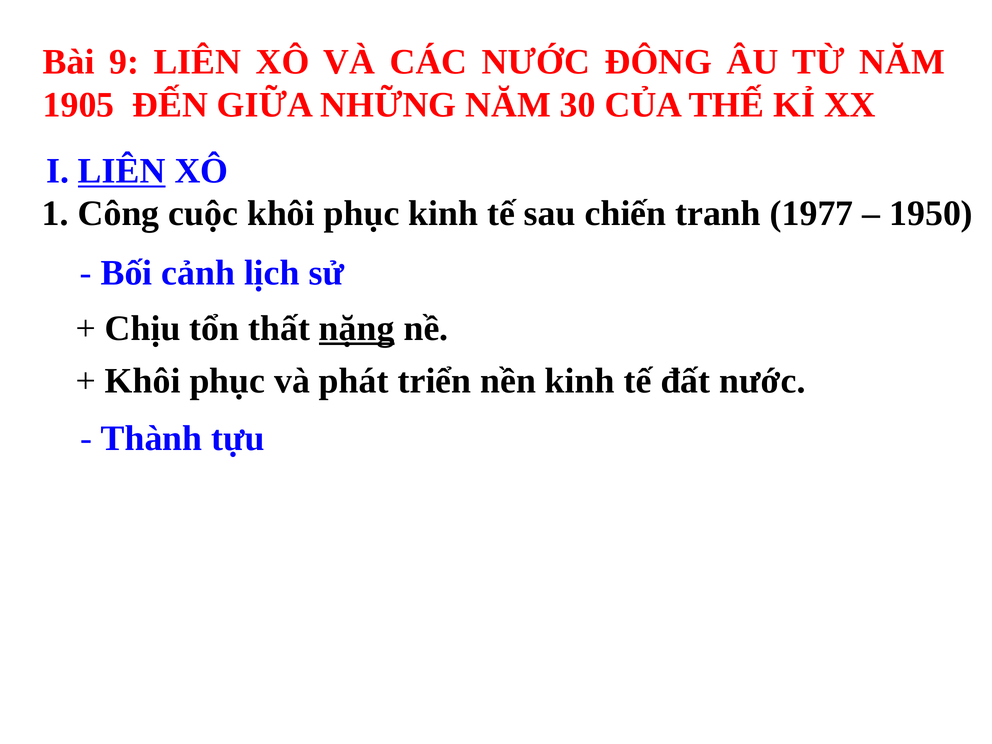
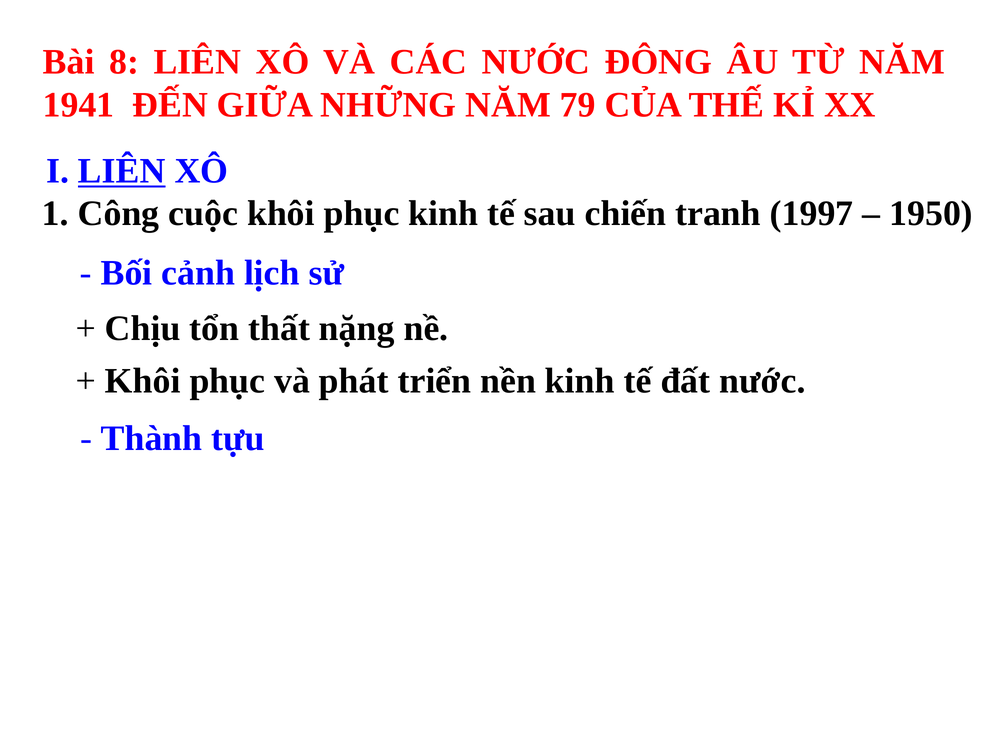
9: 9 -> 8
1905: 1905 -> 1941
30: 30 -> 79
1977: 1977 -> 1997
nặng underline: present -> none
